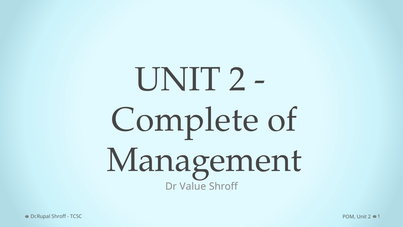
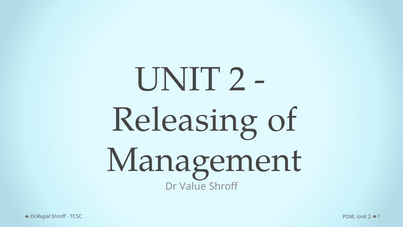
Complete: Complete -> Releasing
